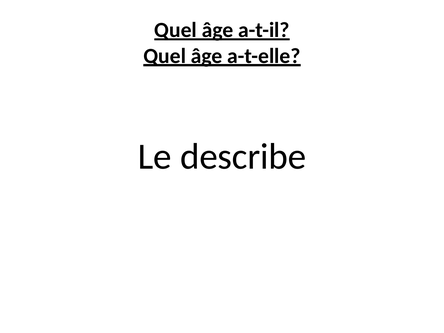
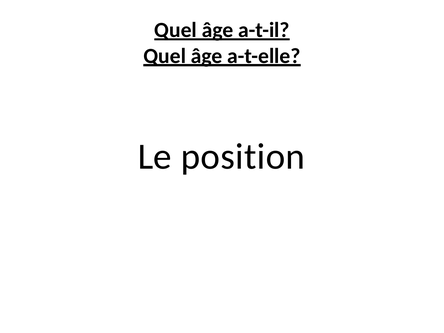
describe: describe -> position
